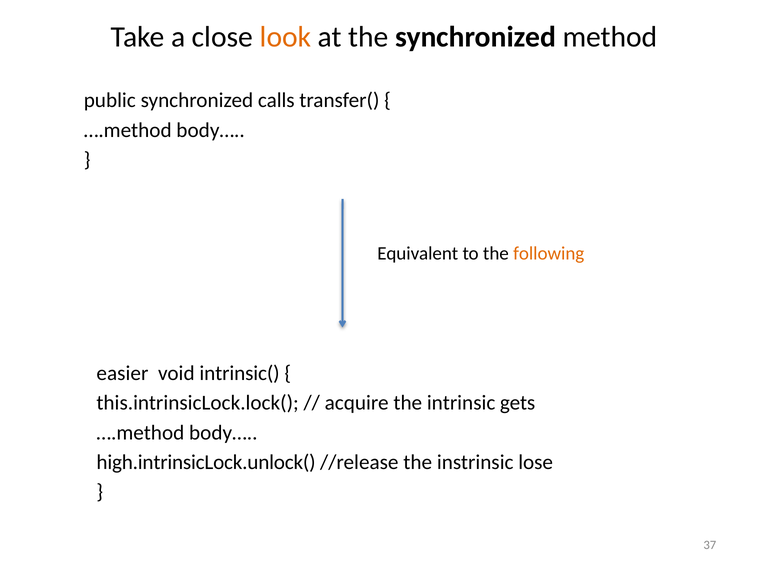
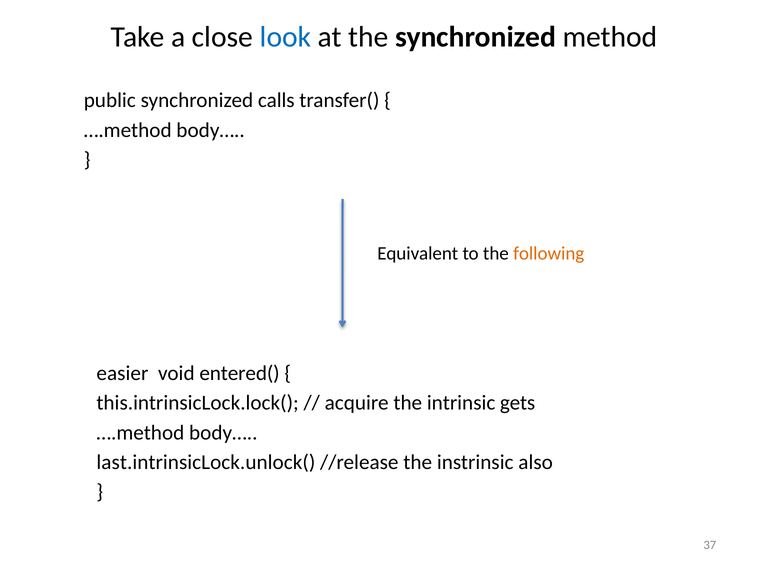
look colour: orange -> blue
intrinsic(: intrinsic( -> entered(
high.intrinsicLock.unlock(: high.intrinsicLock.unlock( -> last.intrinsicLock.unlock(
lose: lose -> also
